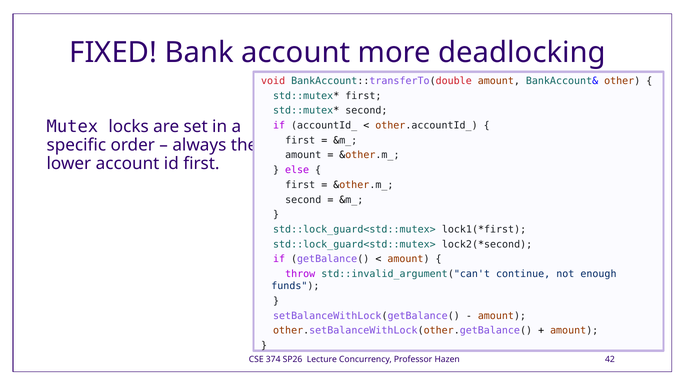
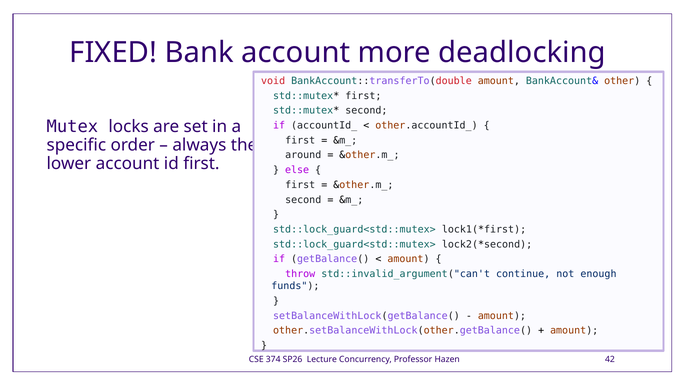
amount at (303, 155): amount -> around
